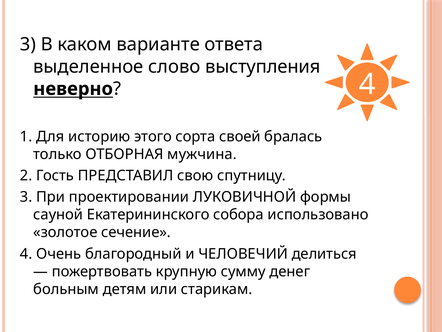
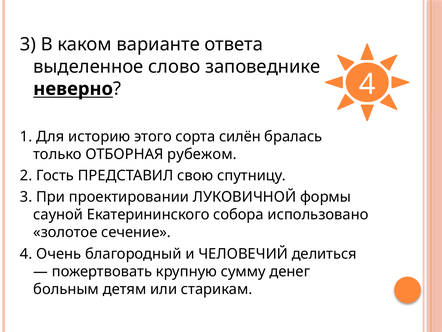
выступления: выступления -> заповеднике
своей: своей -> силён
мужчина: мужчина -> рубежом
